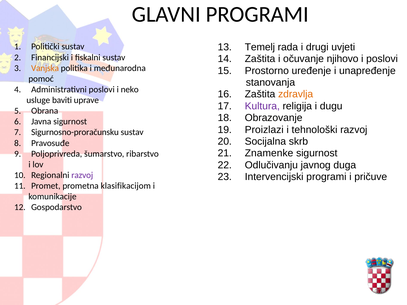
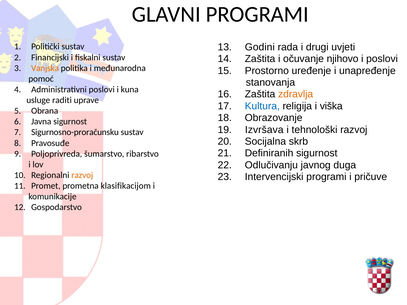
Temelj: Temelj -> Godini
neko: neko -> kuna
baviti: baviti -> raditi
Kultura colour: purple -> blue
dugu: dugu -> viška
Proizlazi: Proizlazi -> Izvršava
Znamenke: Znamenke -> Definiranih
razvoj at (82, 175) colour: purple -> orange
